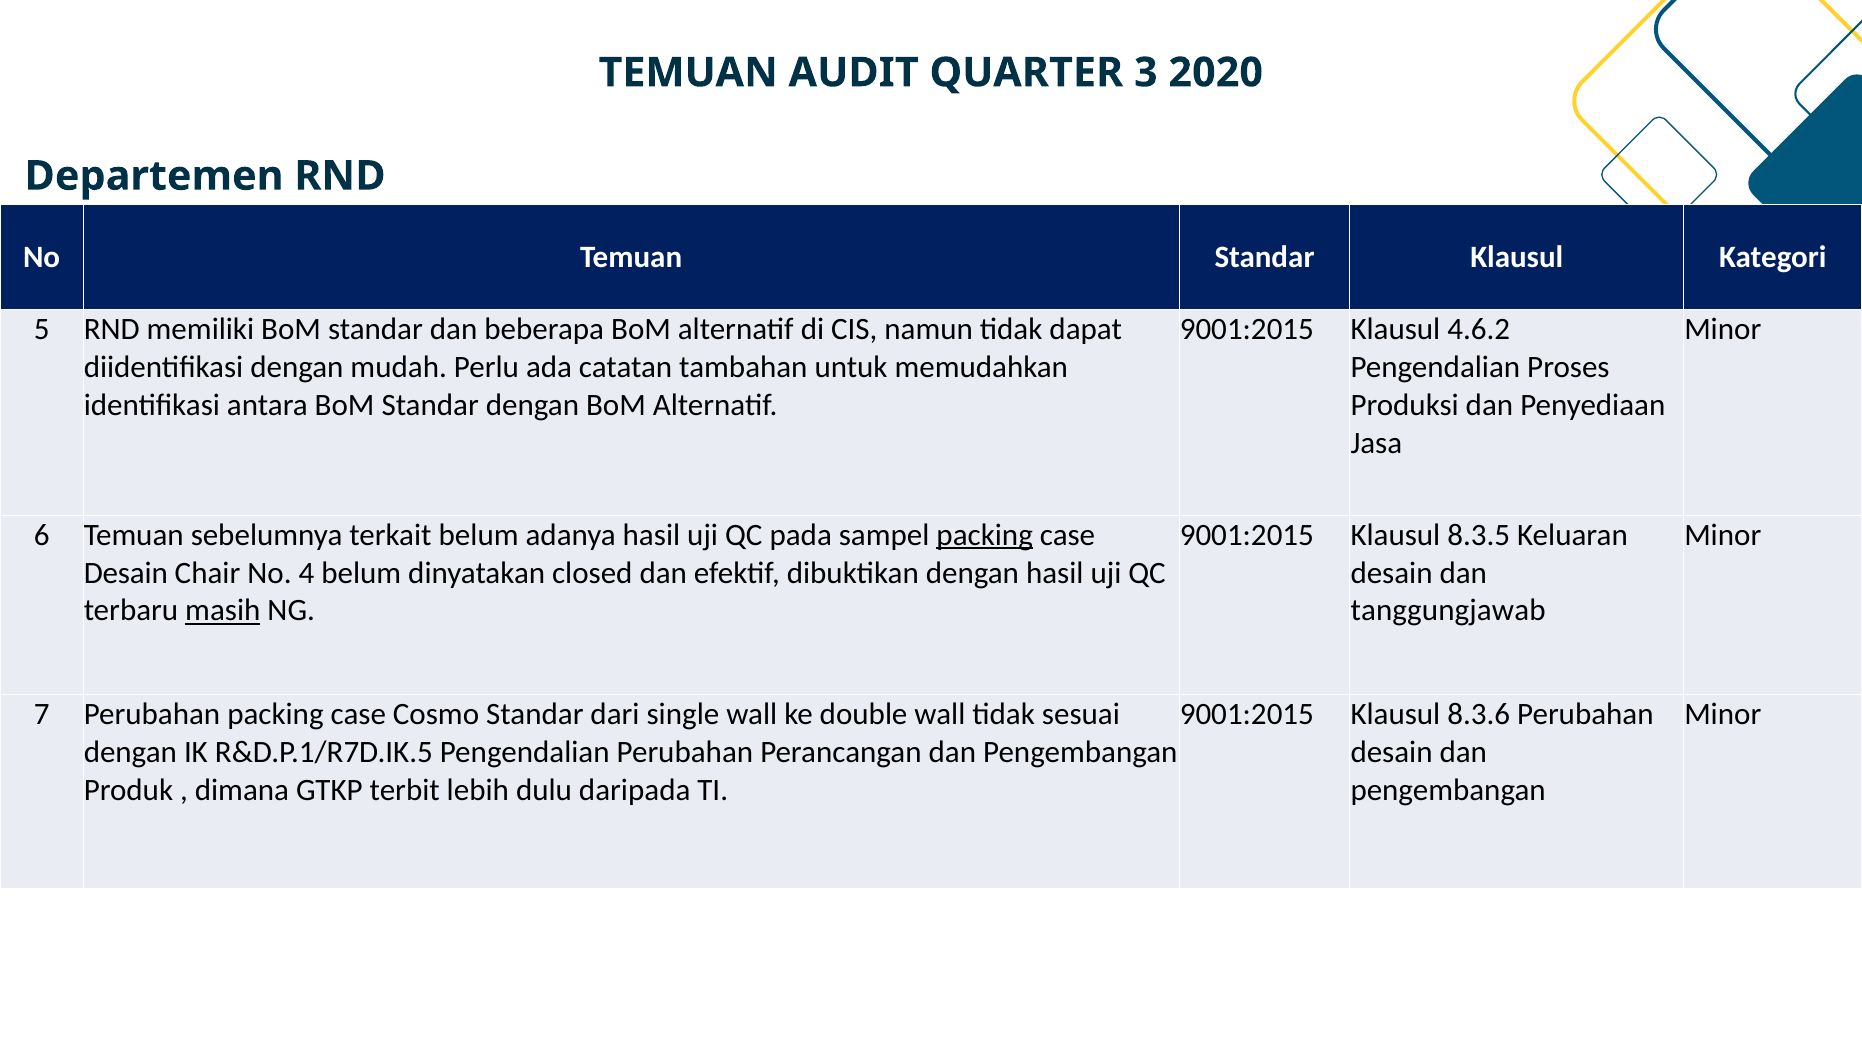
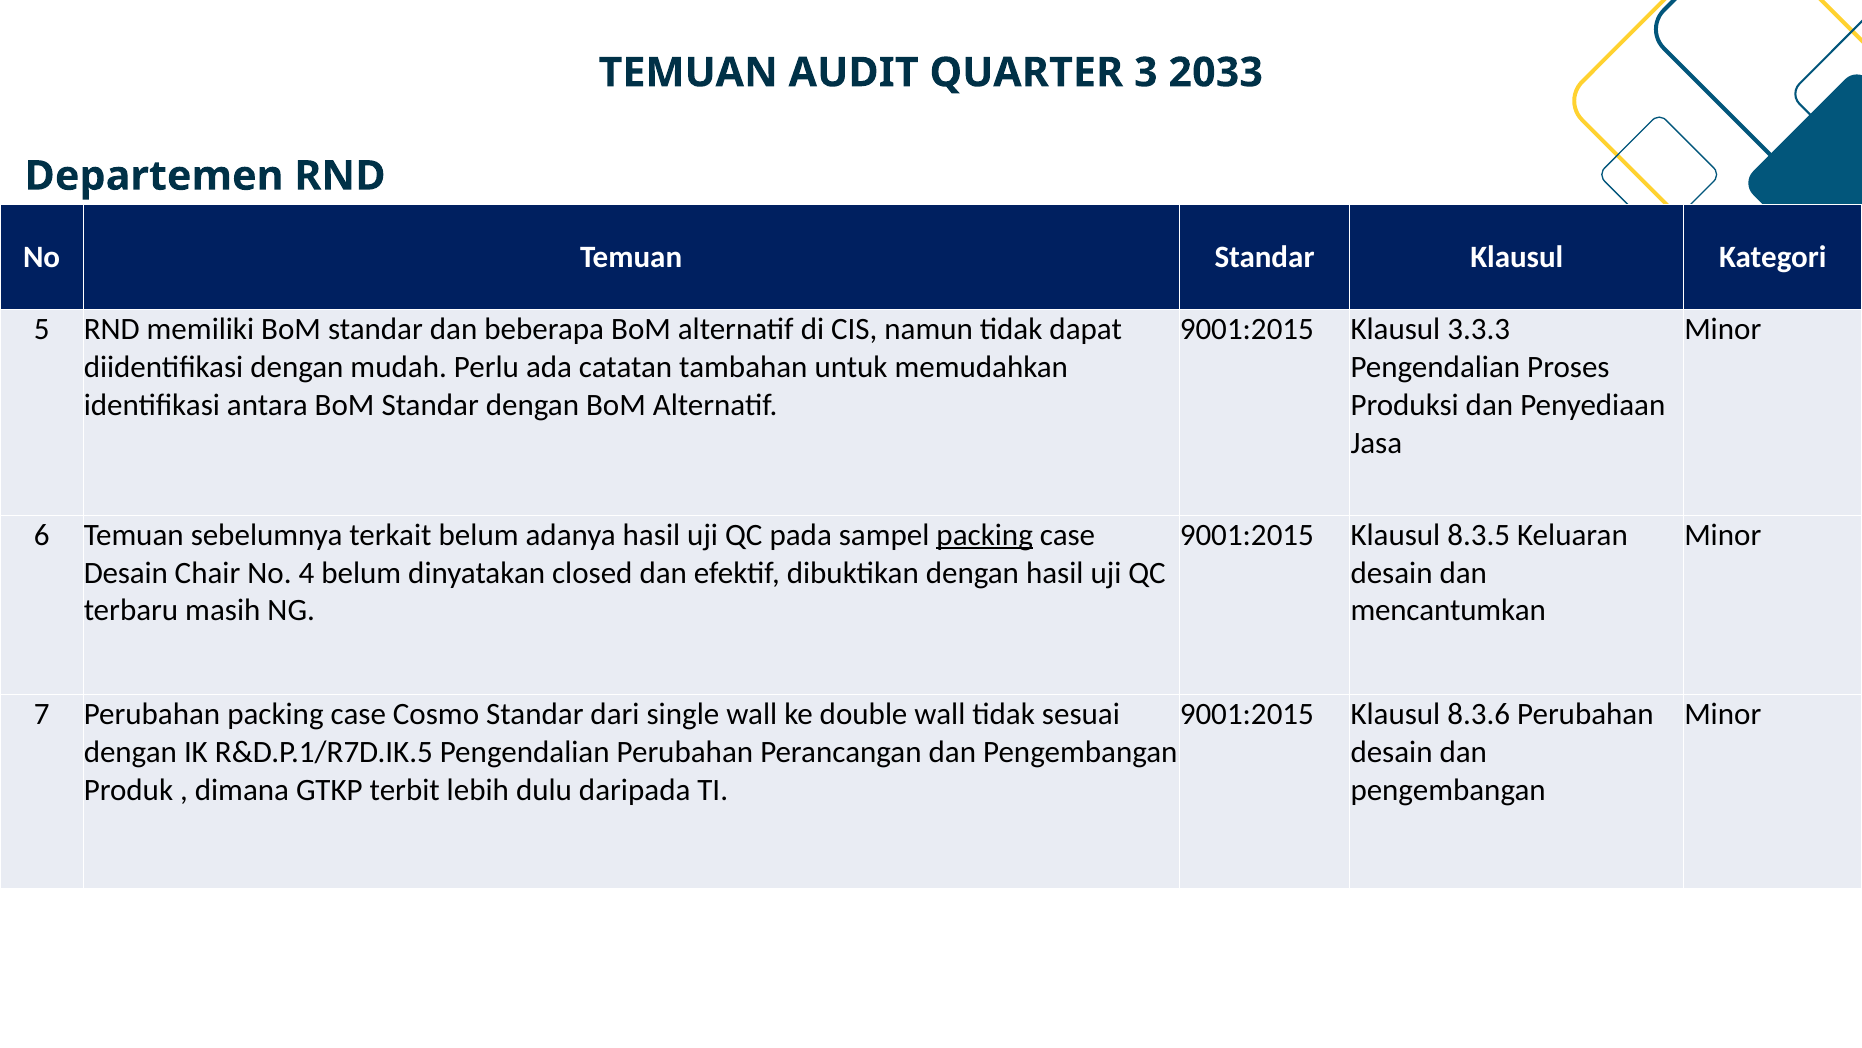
2020: 2020 -> 2033
4.6.2: 4.6.2 -> 3.3.3
masih underline: present -> none
tanggungjawab: tanggungjawab -> mencantumkan
